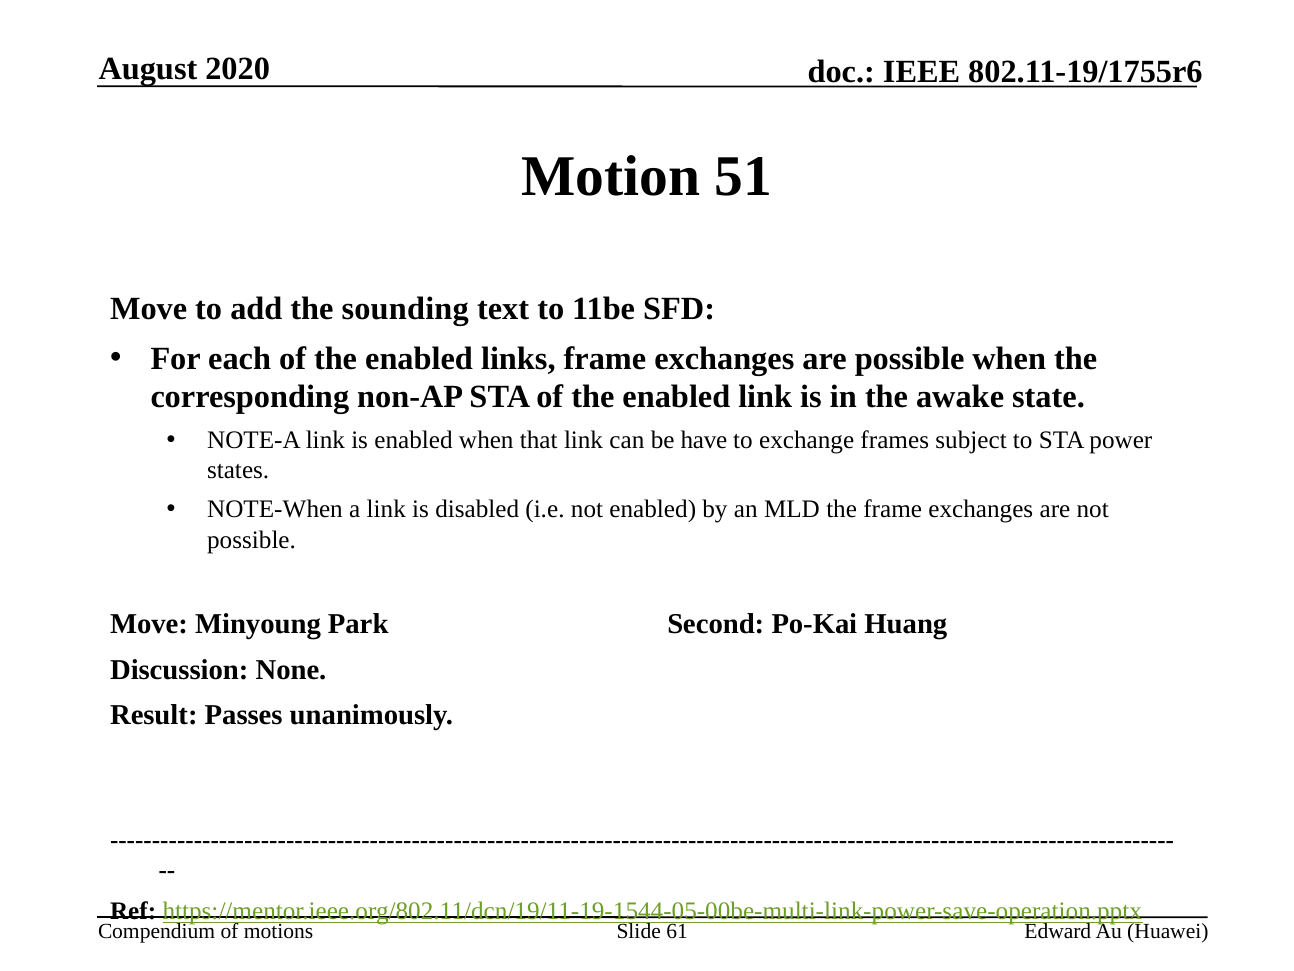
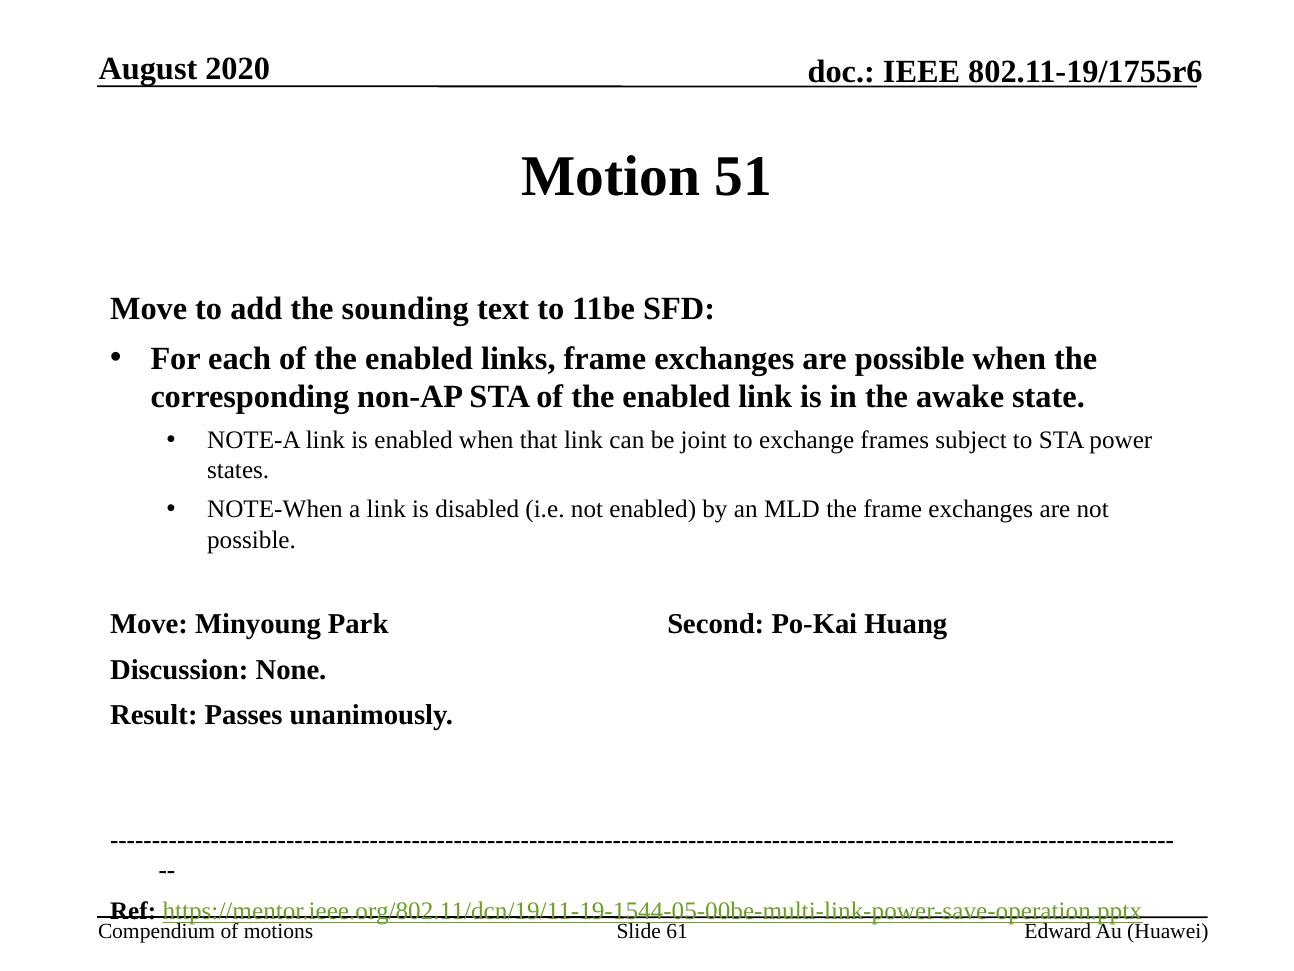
have: have -> joint
